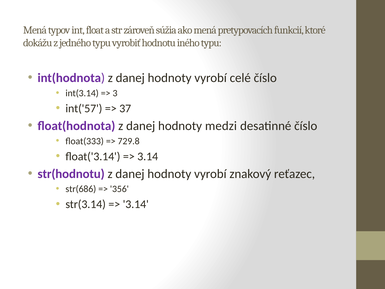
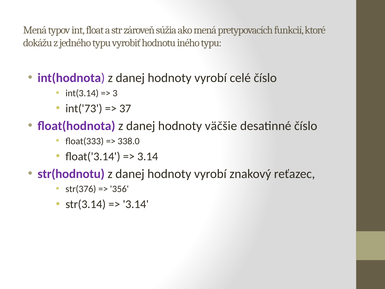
int('57: int('57 -> int('73
medzi: medzi -> väčšie
729.8: 729.8 -> 338.0
str(686: str(686 -> str(376
